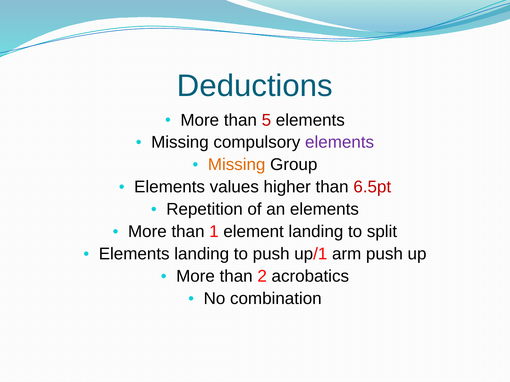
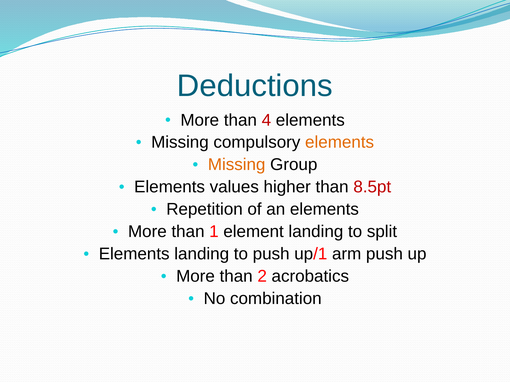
5: 5 -> 4
elements at (340, 143) colour: purple -> orange
6.5pt: 6.5pt -> 8.5pt
